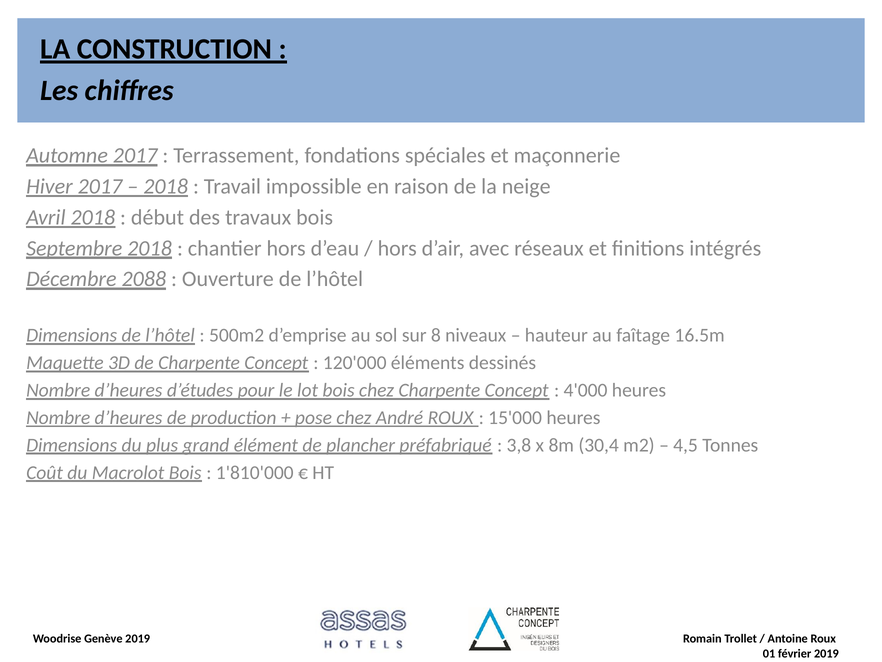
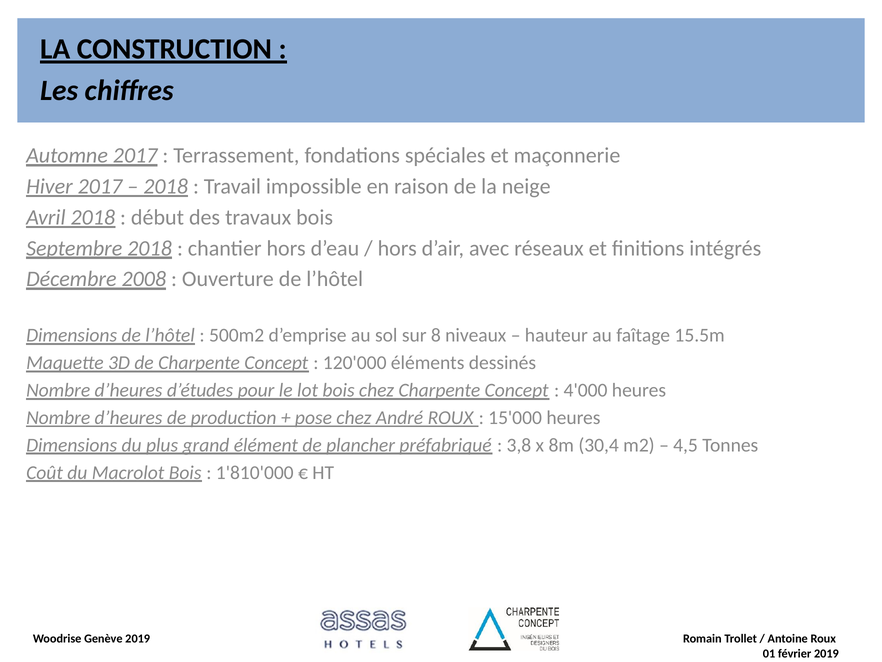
2088: 2088 -> 2008
16.5m: 16.5m -> 15.5m
